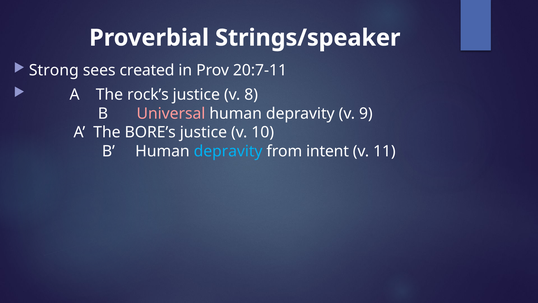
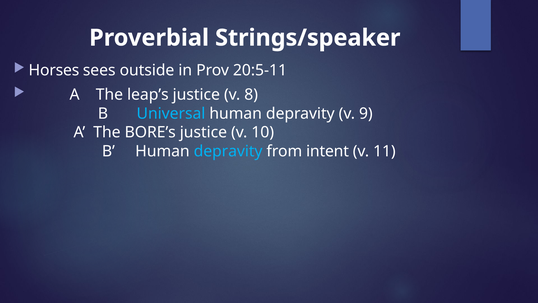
Strong: Strong -> Horses
created: created -> outside
20:7-11: 20:7-11 -> 20:5-11
rock’s: rock’s -> leap’s
Universal colour: pink -> light blue
